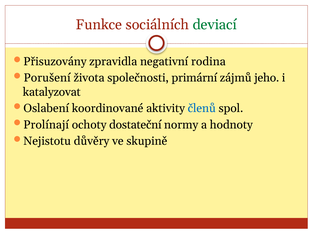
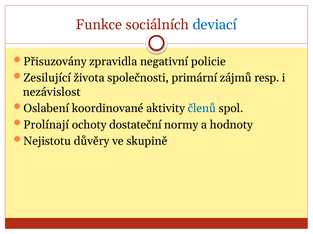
deviací colour: green -> blue
rodina: rodina -> policie
Porušení: Porušení -> Zesilující
jeho: jeho -> resp
katalyzovat: katalyzovat -> nezávislost
